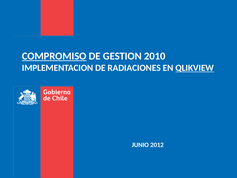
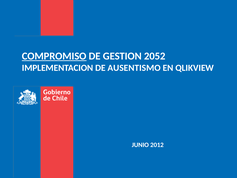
2010: 2010 -> 2052
RADIACIONES: RADIACIONES -> AUSENTISMO
QLIKVIEW underline: present -> none
